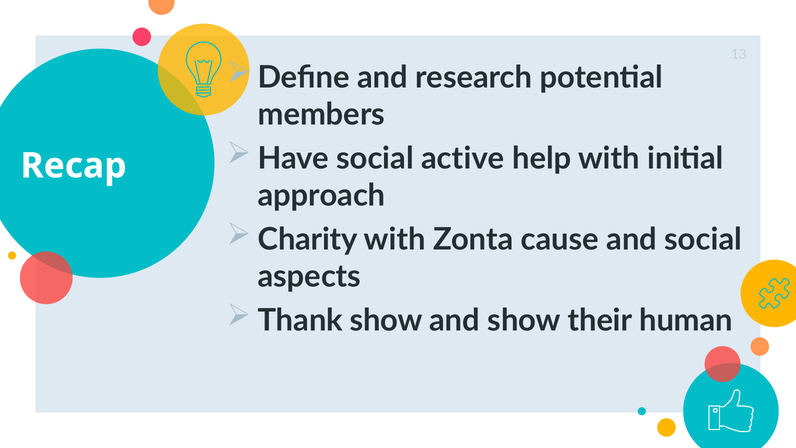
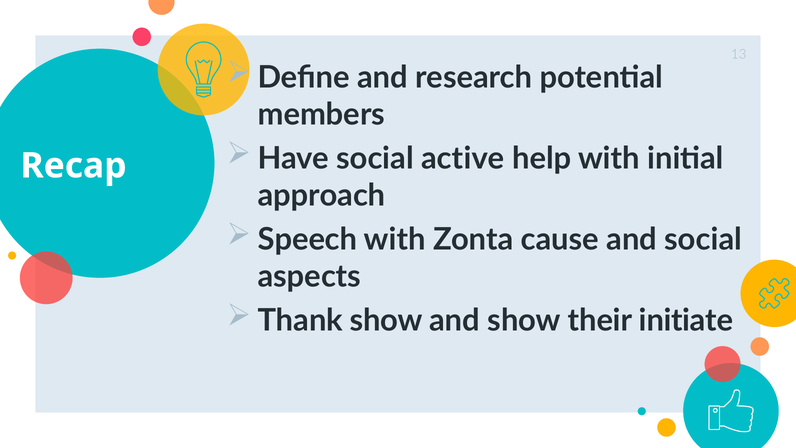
Charity: Charity -> Speech
human: human -> initiate
